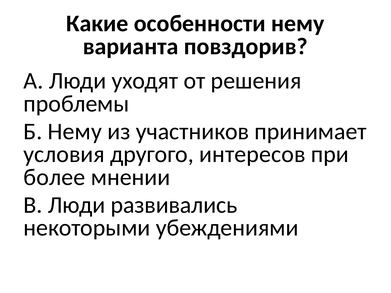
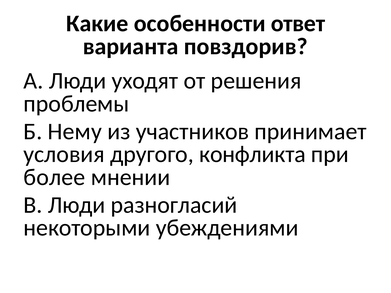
особенности нему: нему -> ответ
интересов: интересов -> конфликта
развивались: развивались -> разногласий
